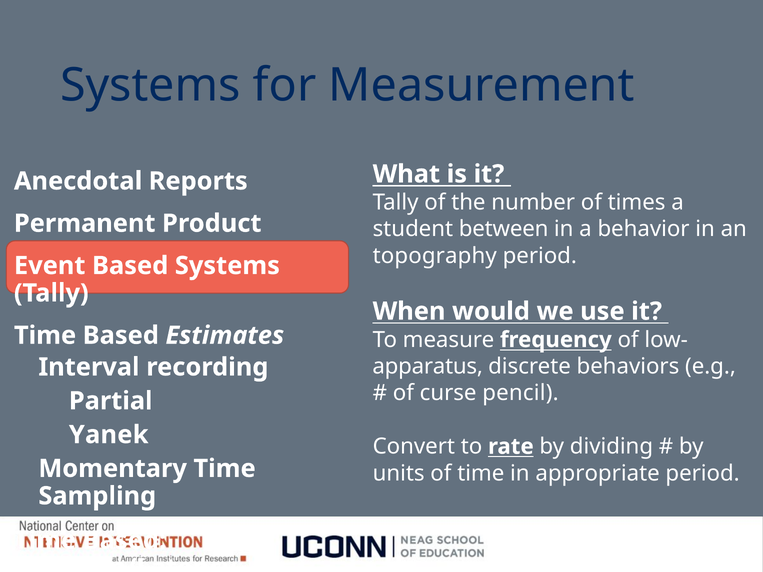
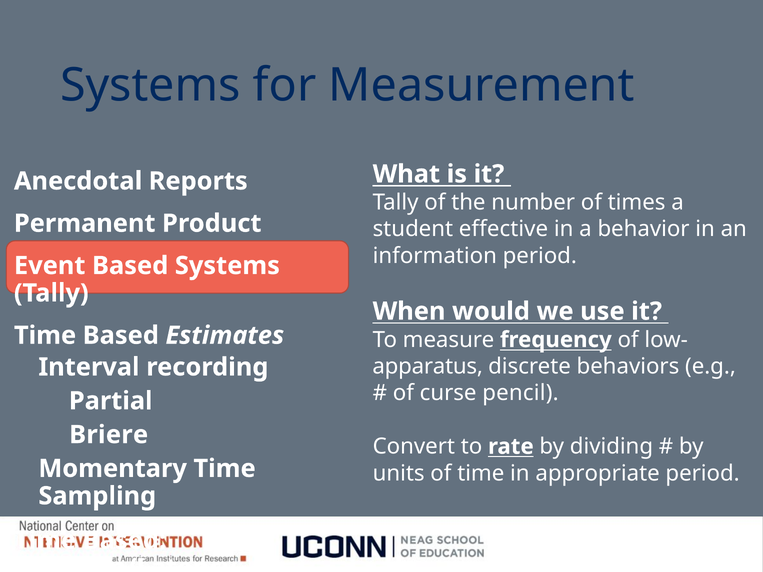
between: between -> effective
topography: topography -> information
Yanek: Yanek -> Briere
